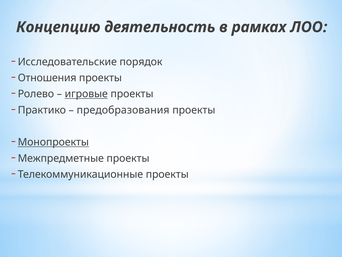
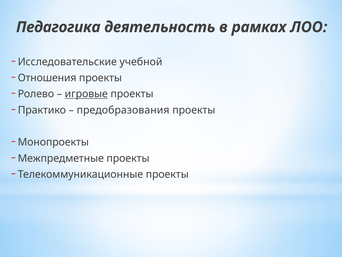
Концепцию: Концепцию -> Педагогика
порядок: порядок -> учебной
Монопроекты underline: present -> none
